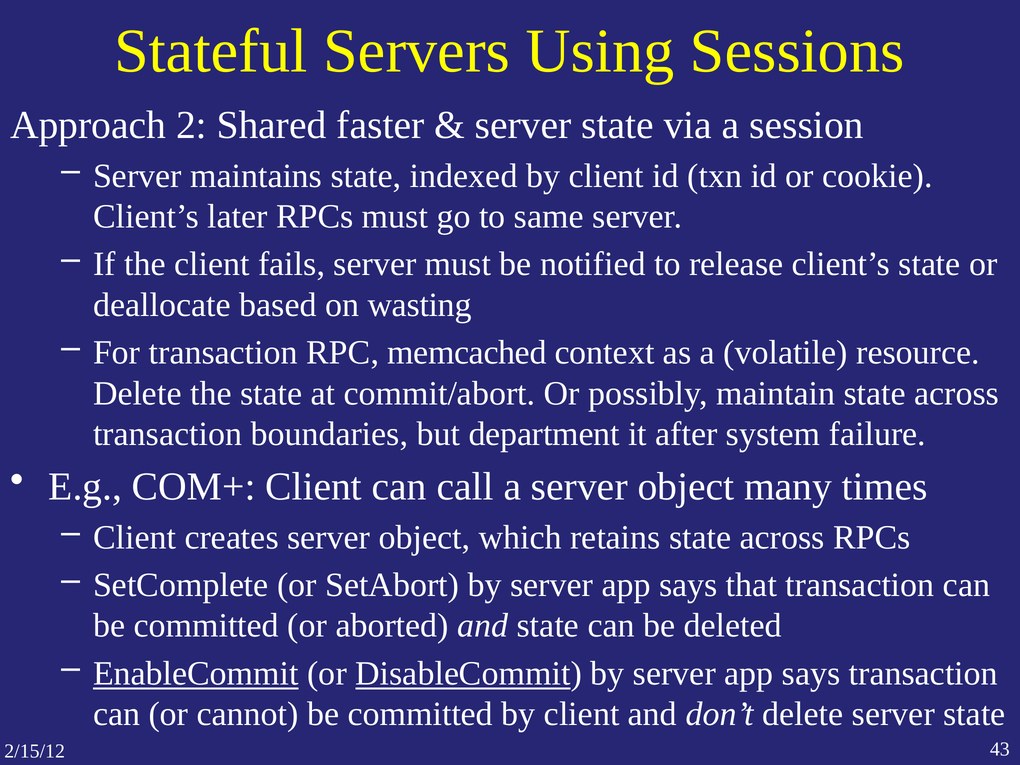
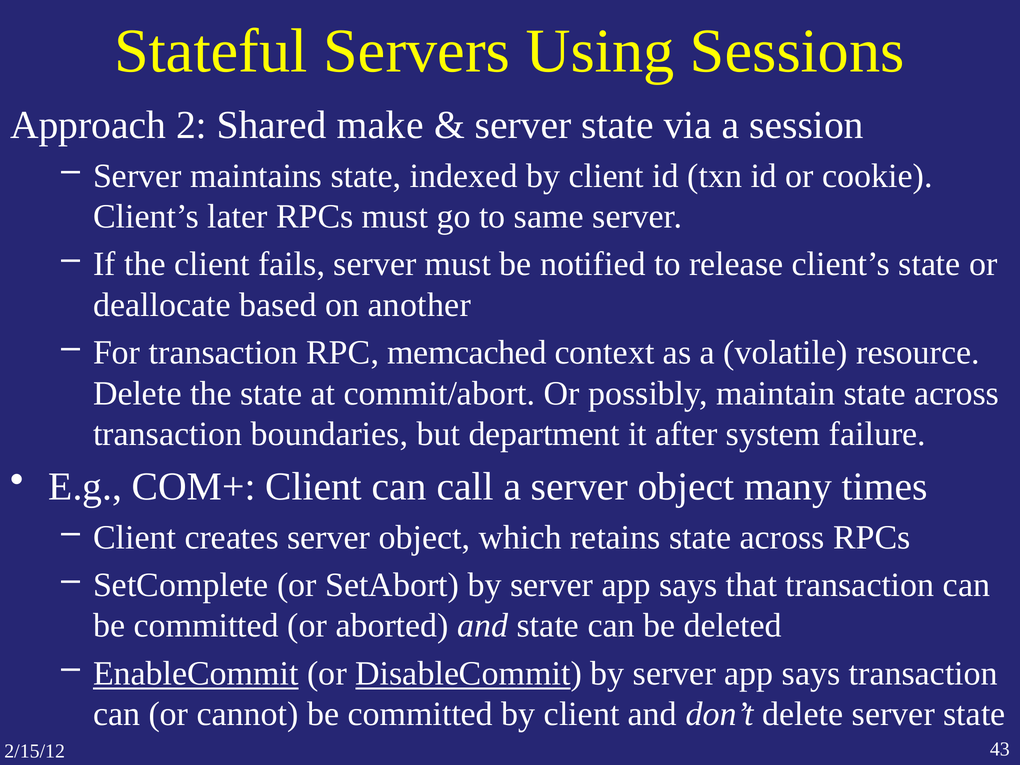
faster: faster -> make
wasting: wasting -> another
